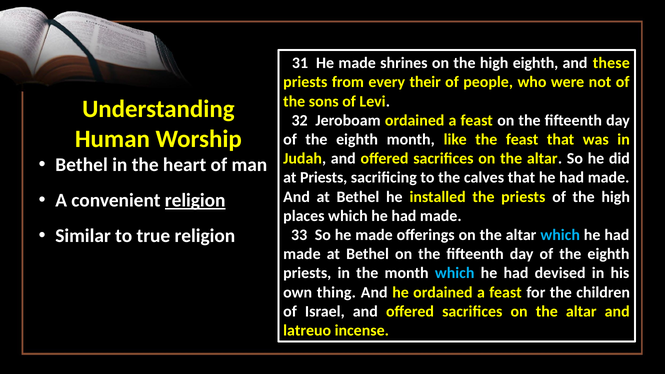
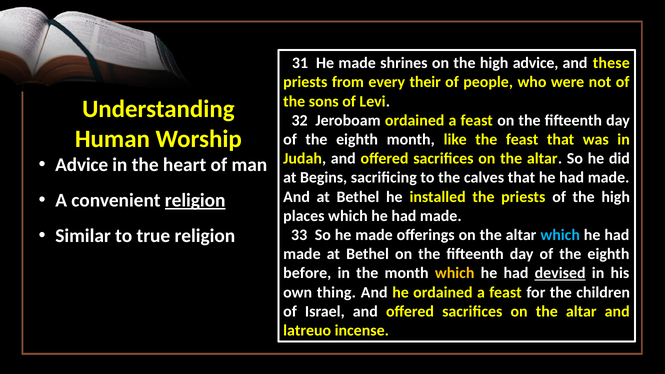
high eighth: eighth -> advice
Bethel at (82, 165): Bethel -> Advice
at Priests: Priests -> Begins
priests at (307, 273): priests -> before
which at (455, 273) colour: light blue -> yellow
devised underline: none -> present
